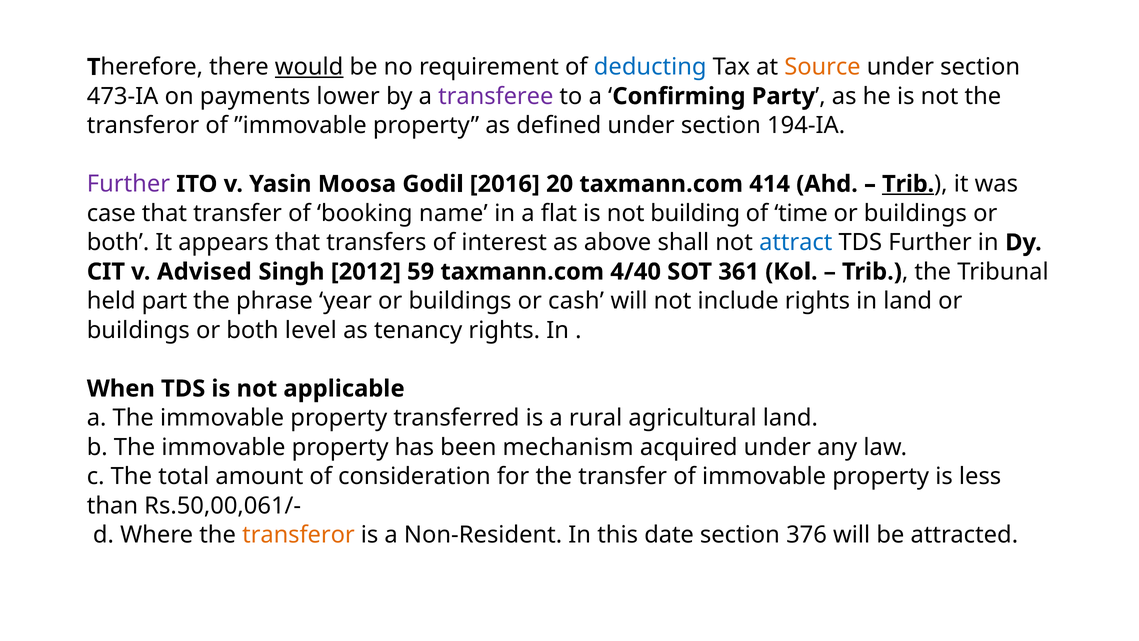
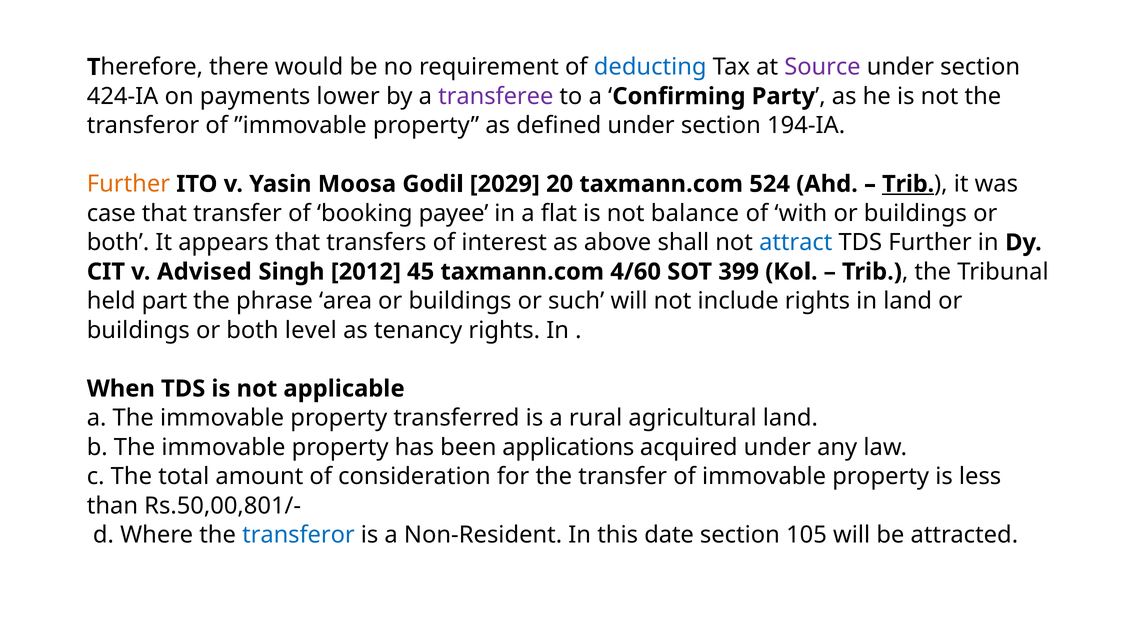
would underline: present -> none
Source colour: orange -> purple
473-IA: 473-IA -> 424-IA
Further at (128, 184) colour: purple -> orange
2016: 2016 -> 2029
414: 414 -> 524
name: name -> payee
building: building -> balance
time: time -> with
59: 59 -> 45
4/40: 4/40 -> 4/60
361: 361 -> 399
year: year -> area
cash: cash -> such
mechanism: mechanism -> applications
Rs.50,00,061/-: Rs.50,00,061/- -> Rs.50,00,801/-
transferor at (298, 535) colour: orange -> blue
376: 376 -> 105
